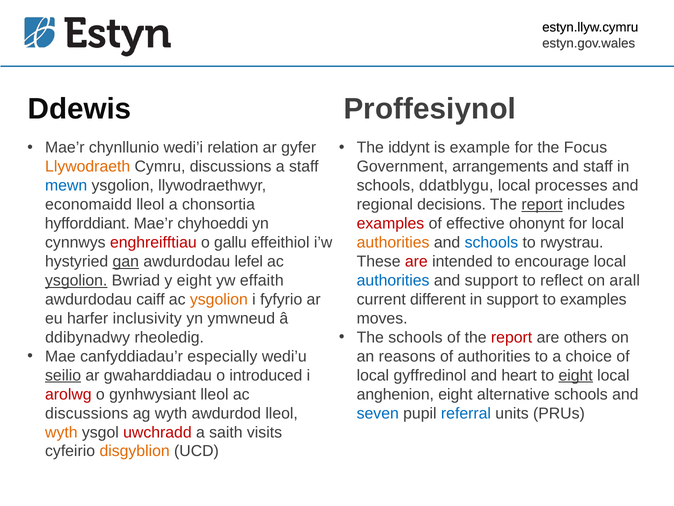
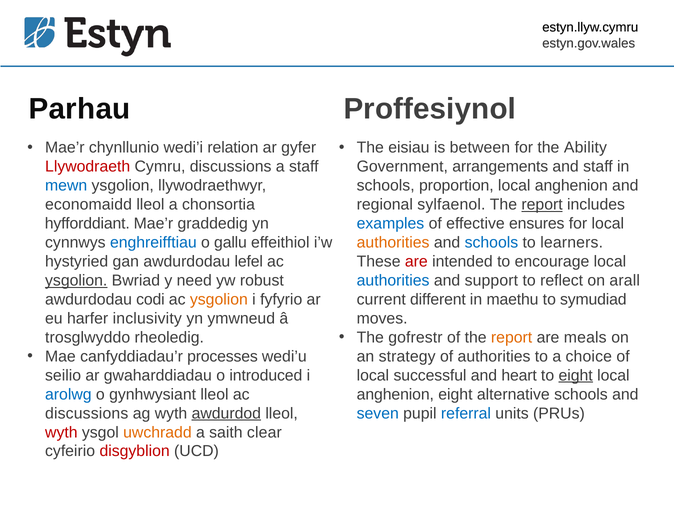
Ddewis: Ddewis -> Parhau
iddynt: iddynt -> eisiau
example: example -> between
Focus: Focus -> Ability
Llywodraeth colour: orange -> red
ddatblygu: ddatblygu -> proportion
processes at (571, 185): processes -> anghenion
decisions: decisions -> sylfaenol
chyhoeddi: chyhoeddi -> graddedig
examples at (390, 223) colour: red -> blue
ohonynt: ohonynt -> ensures
enghreifftiau colour: red -> blue
rwystrau: rwystrau -> learners
gan underline: present -> none
y eight: eight -> need
effaith: effaith -> robust
caiff: caiff -> codi
in support: support -> maethu
to examples: examples -> symudiad
The schools: schools -> gofrestr
report at (512, 337) colour: red -> orange
others: others -> meals
ddibynadwy: ddibynadwy -> trosglwyddo
especially: especially -> processes
reasons: reasons -> strategy
seilio underline: present -> none
gyffredinol: gyffredinol -> successful
arolwg colour: red -> blue
awdurdod underline: none -> present
wyth at (61, 432) colour: orange -> red
uwchradd colour: red -> orange
visits: visits -> clear
disgyblion colour: orange -> red
